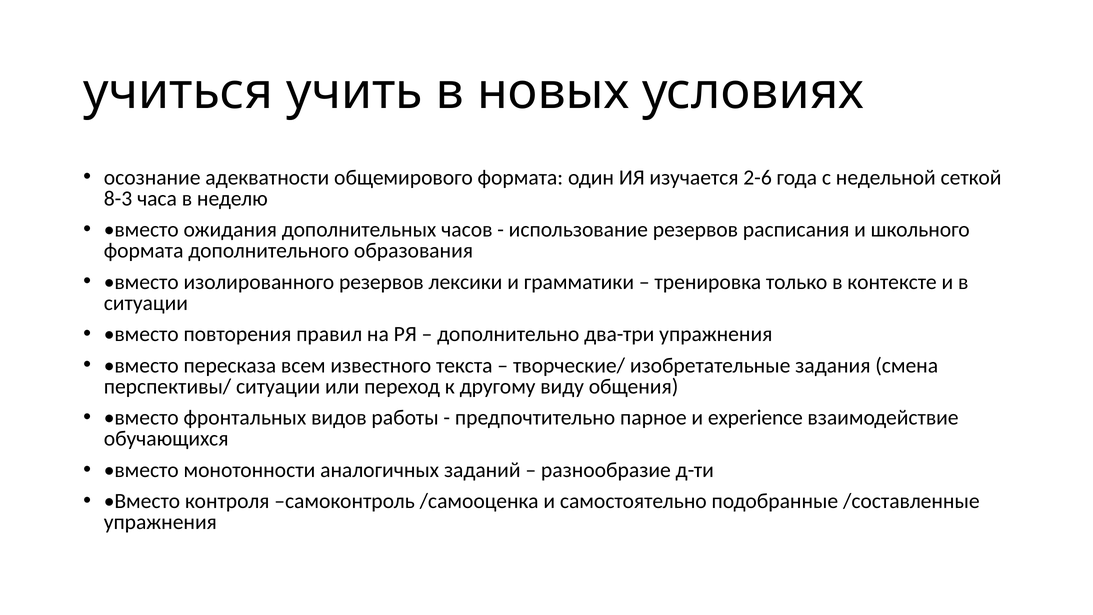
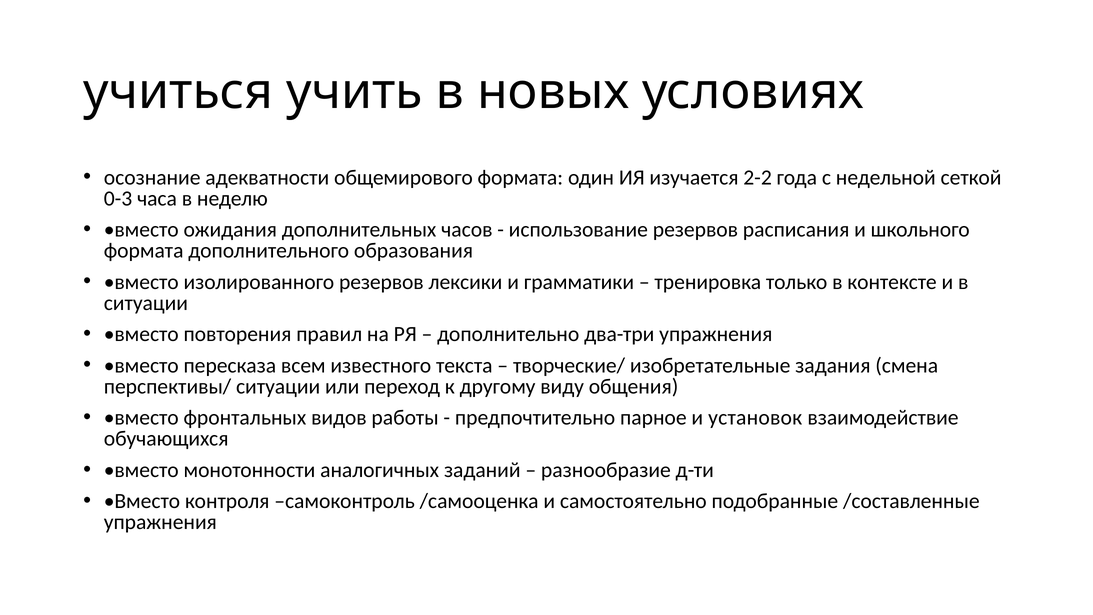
2-6: 2-6 -> 2-2
8-3: 8-3 -> 0-3
experience: experience -> установок
